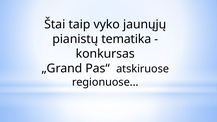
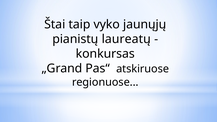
tematika: tematika -> laureatų
